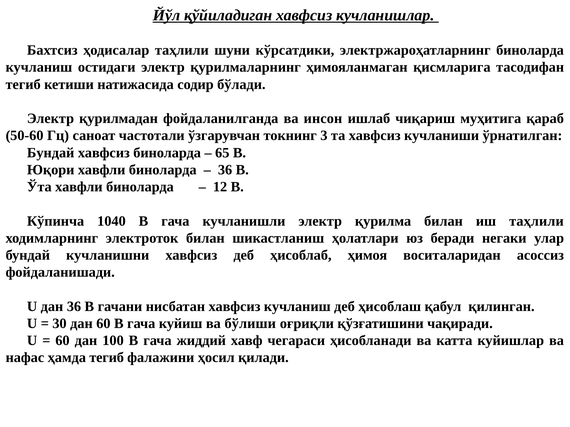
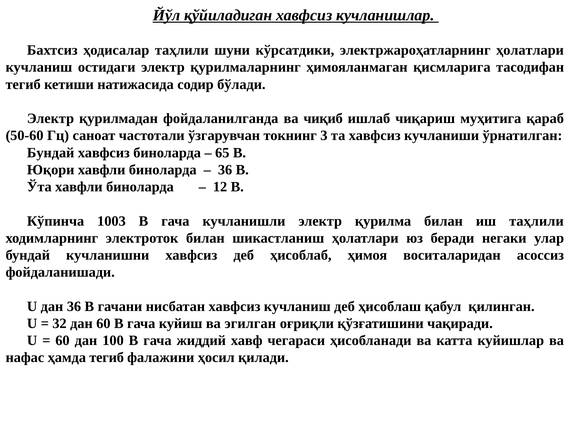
электржароҳатларнинг биноларда: биноларда -> ҳолатлари
инсон: инсон -> чиқиб
1040: 1040 -> 1003
30: 30 -> 32
бўлиши: бўлиши -> эгилган
